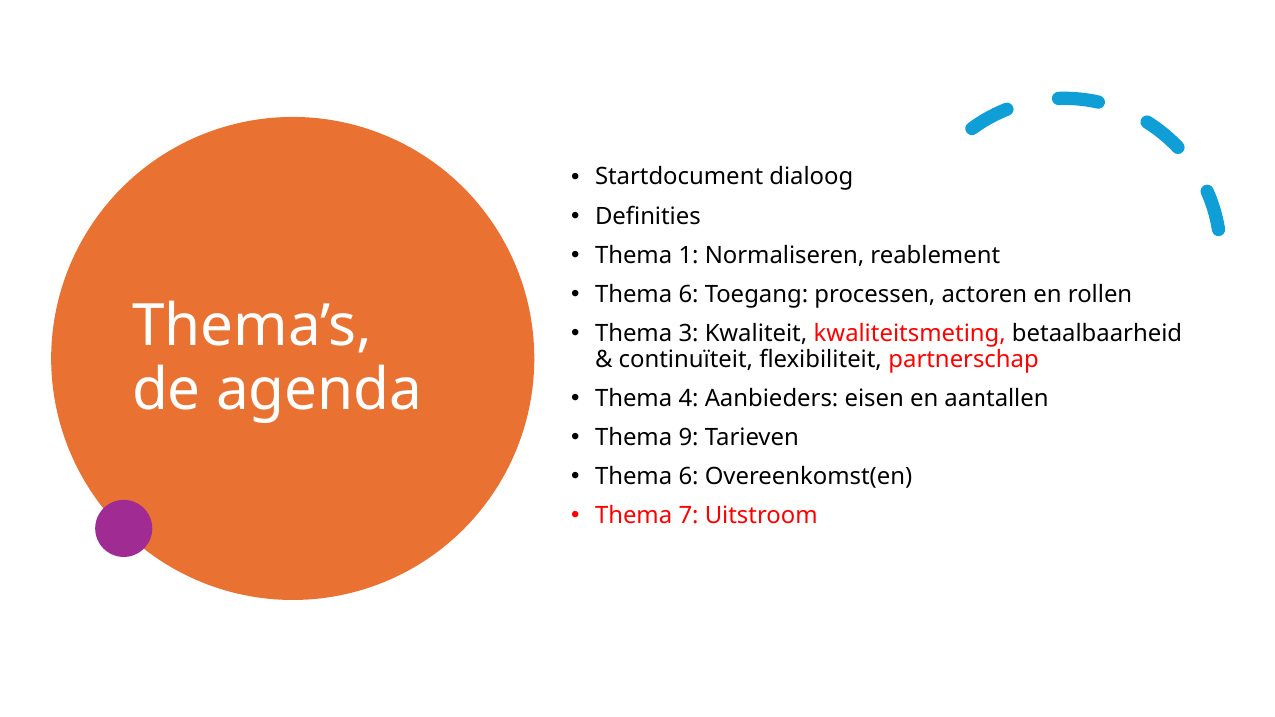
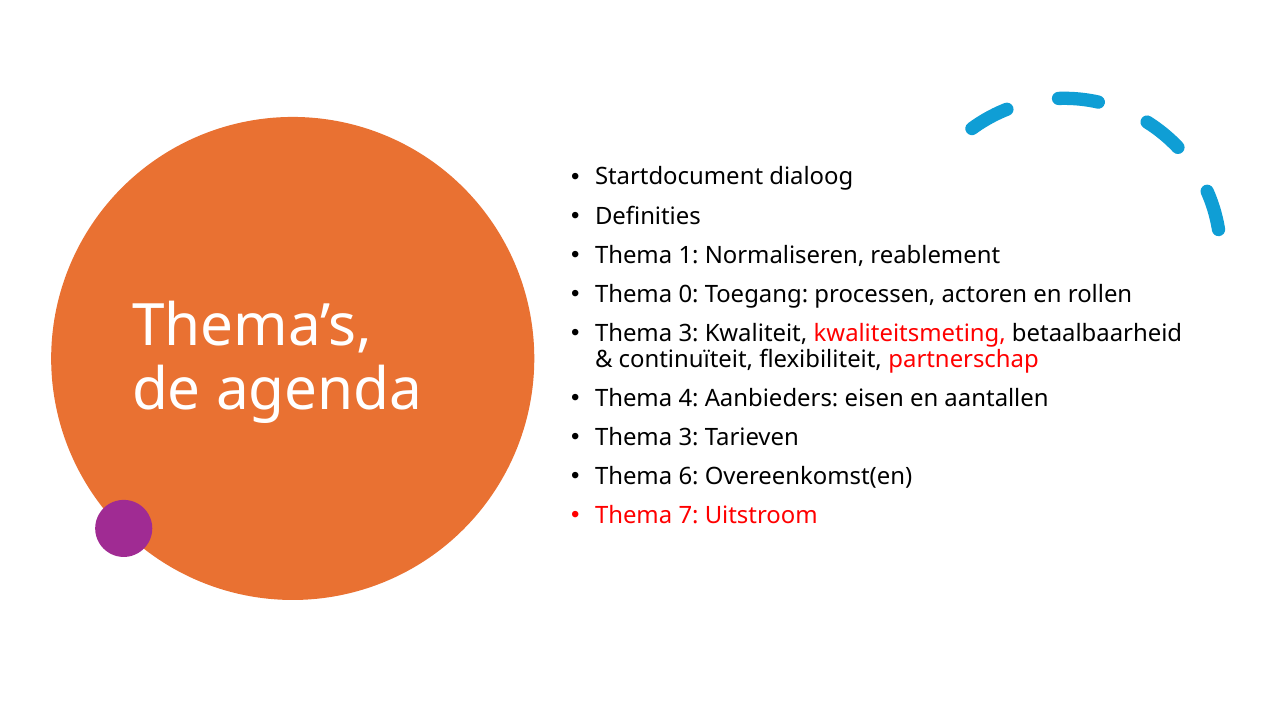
6 at (689, 294): 6 -> 0
9 at (689, 438): 9 -> 3
